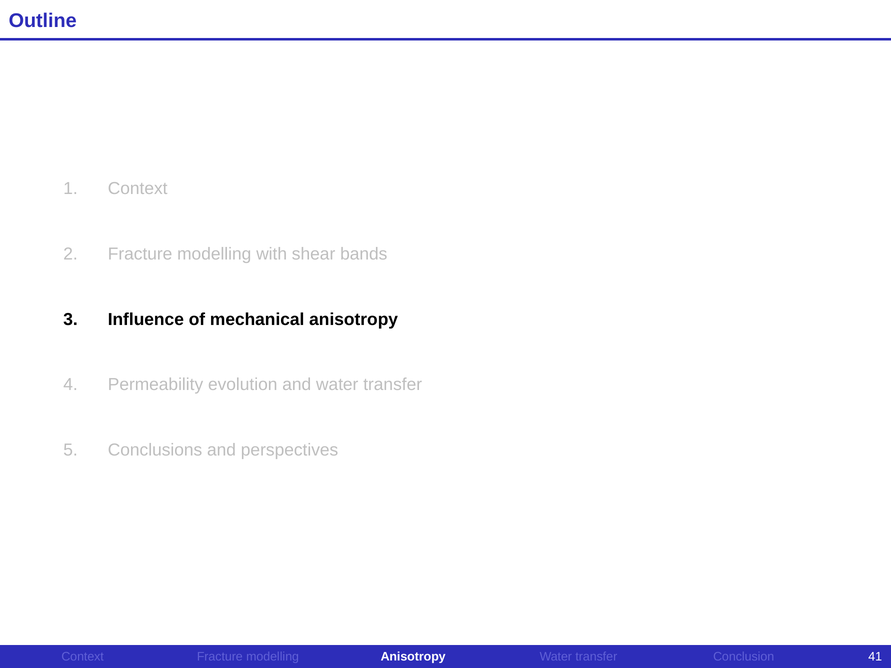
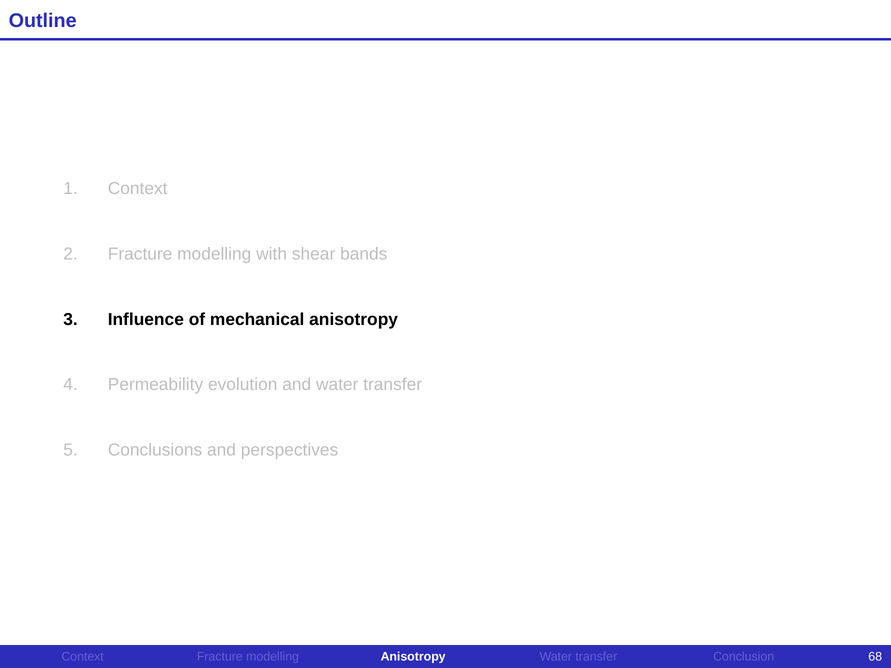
41: 41 -> 68
